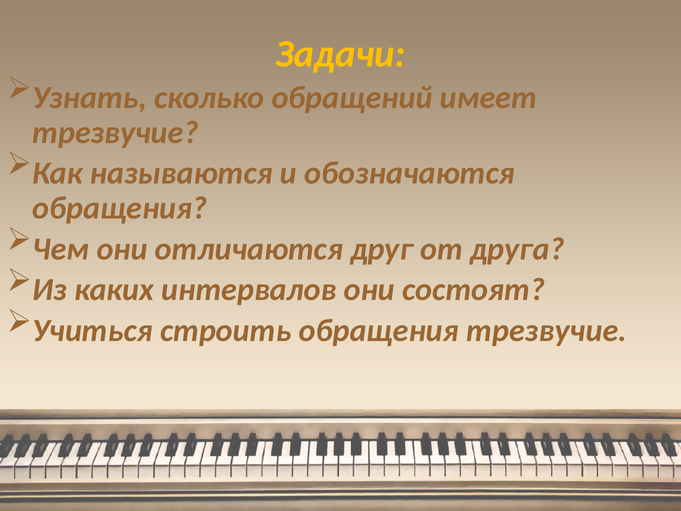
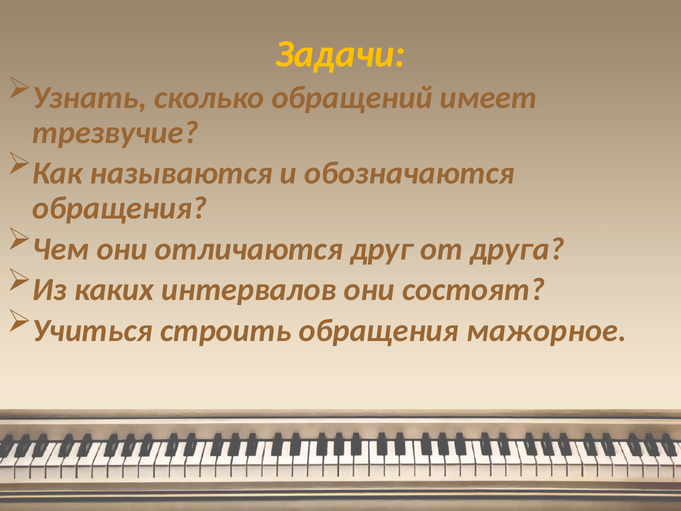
обращения трезвучие: трезвучие -> мажорное
